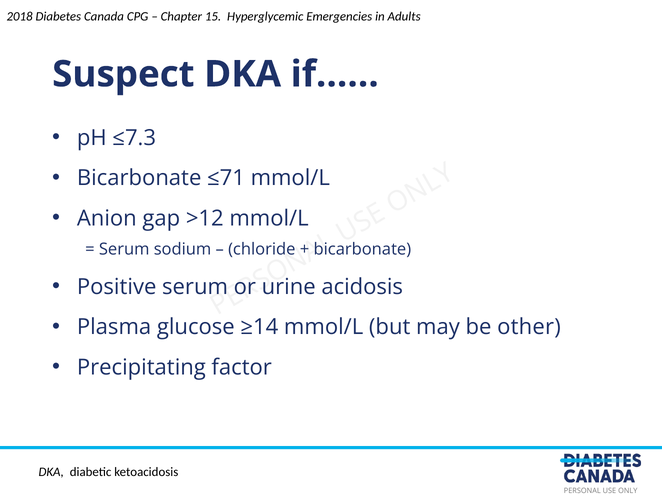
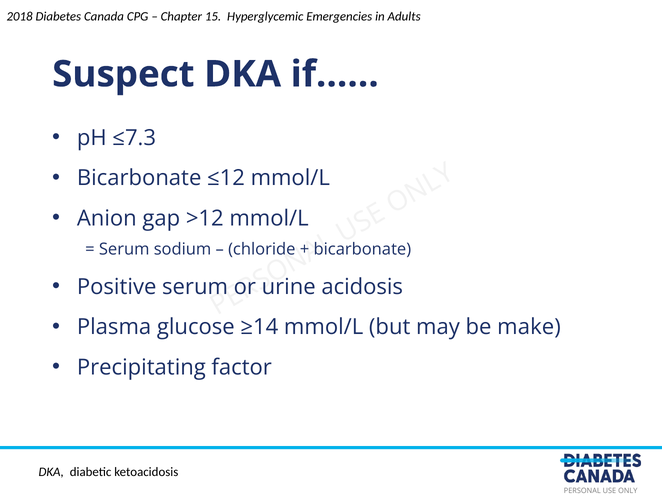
≤71: ≤71 -> ≤12
other: other -> make
